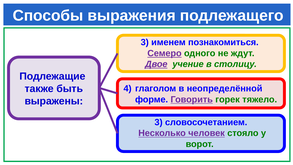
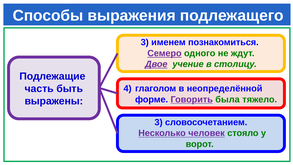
также: также -> часть
горек: горек -> была
